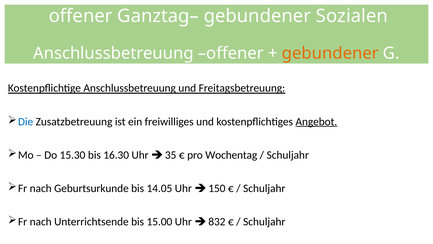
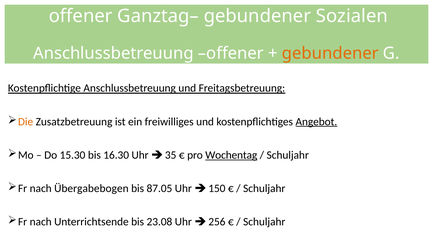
Die colour: blue -> orange
Wochentag underline: none -> present
Geburtsurkunde: Geburtsurkunde -> Übergabebogen
14.05: 14.05 -> 87.05
15.00: 15.00 -> 23.08
832: 832 -> 256
